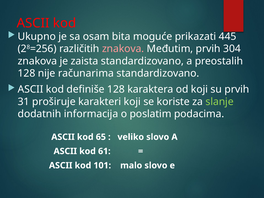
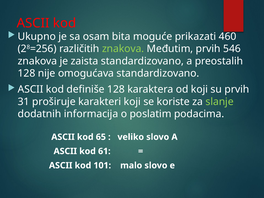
445: 445 -> 460
znakova at (123, 49) colour: pink -> light green
304: 304 -> 546
računarima: računarima -> omogućava
